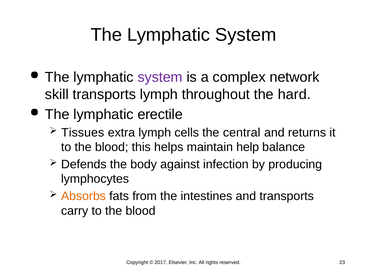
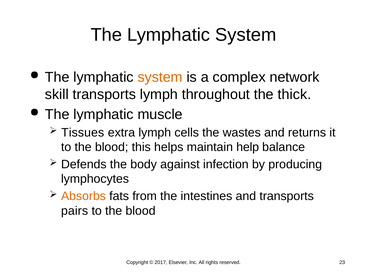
system at (160, 77) colour: purple -> orange
hard: hard -> thick
erectile: erectile -> muscle
central: central -> wastes
carry: carry -> pairs
